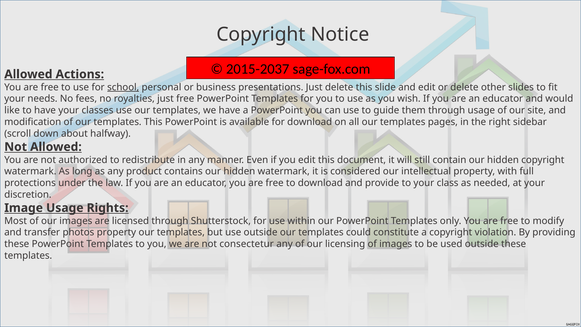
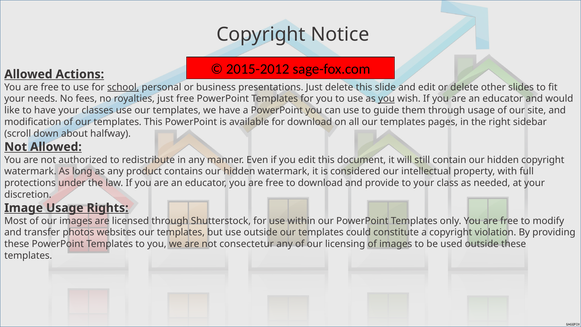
2015-2037: 2015-2037 -> 2015-2012
you at (386, 99) underline: none -> present
photos property: property -> websites
